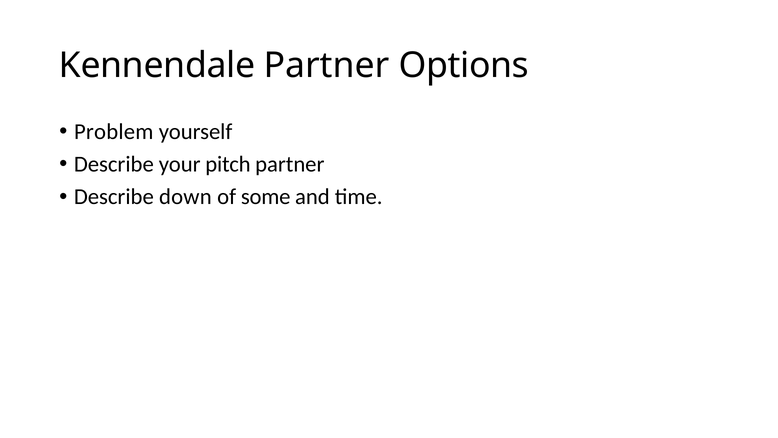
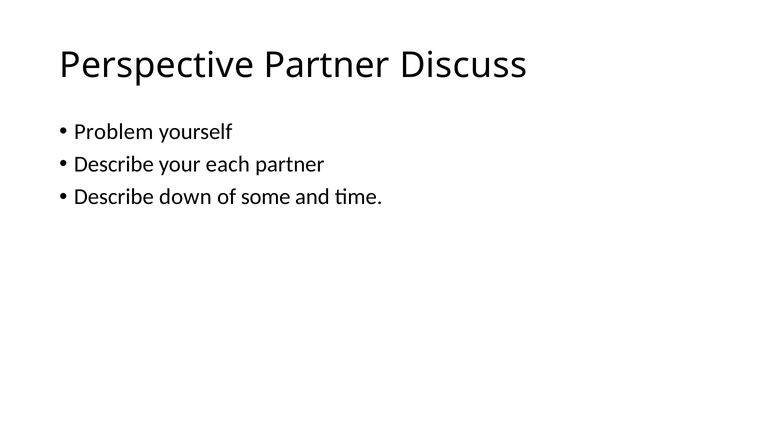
Kennendale: Kennendale -> Perspective
Options: Options -> Discuss
pitch: pitch -> each
